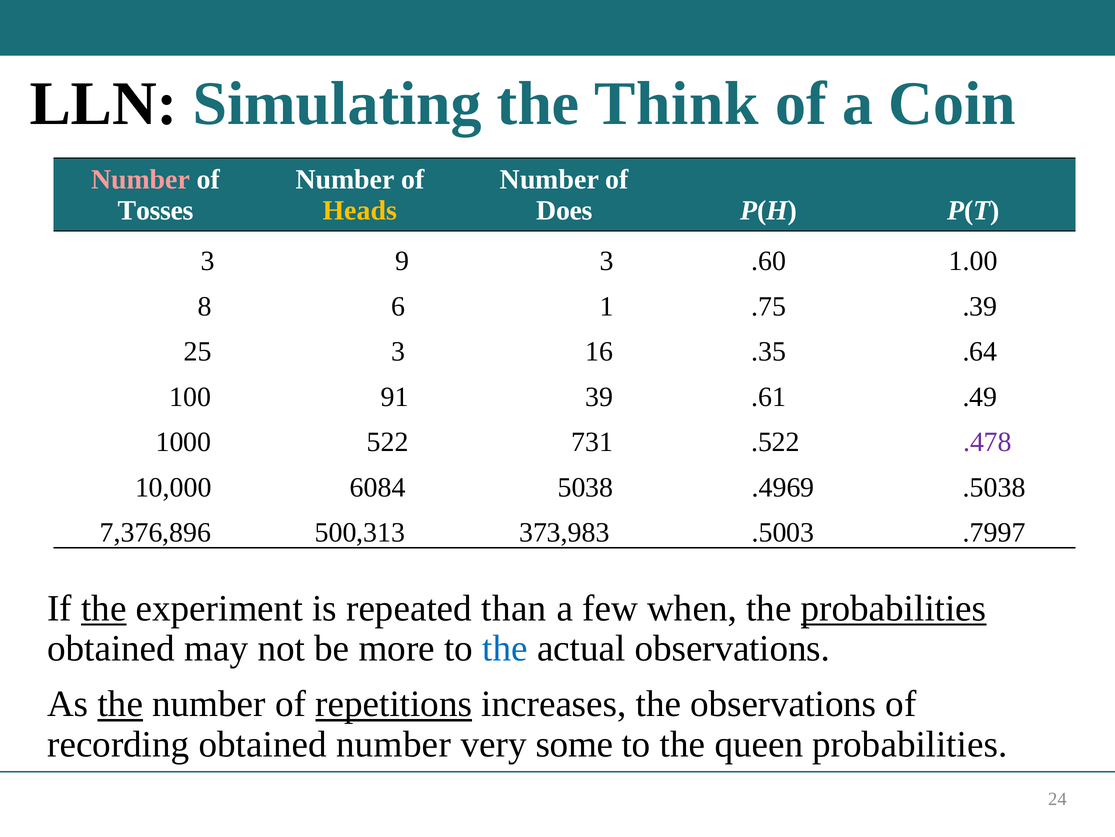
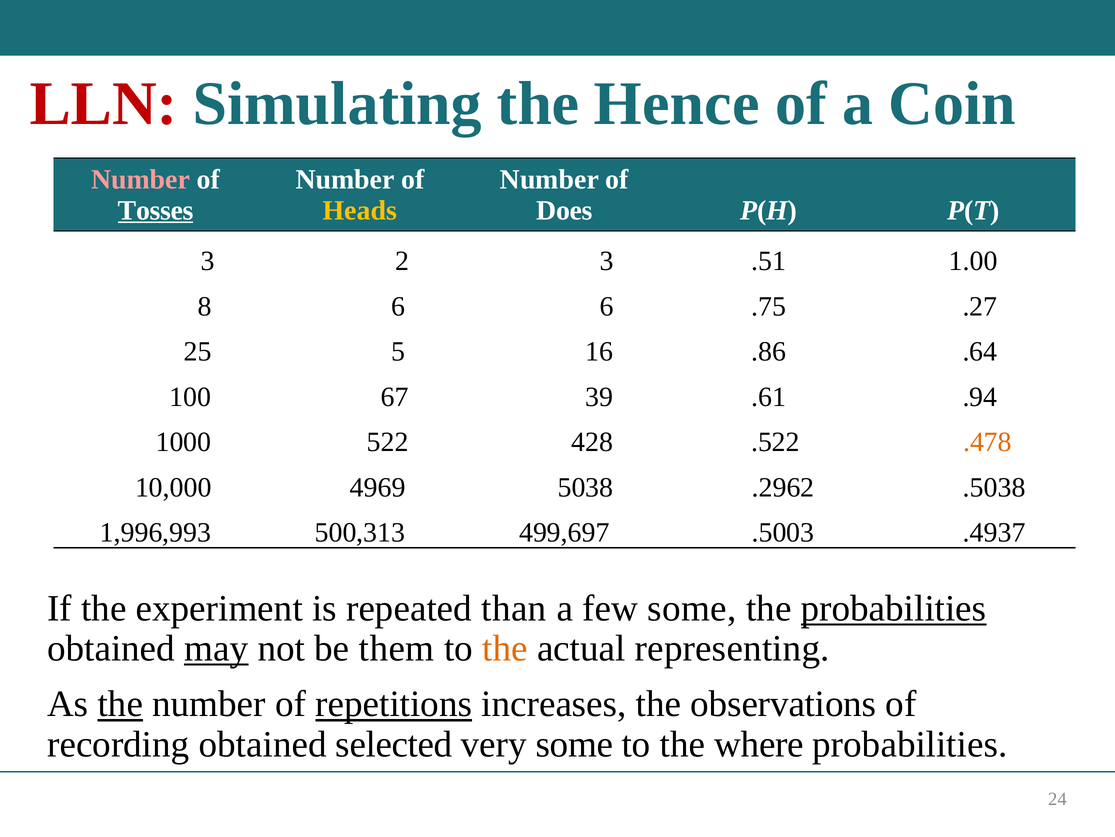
LLN colour: black -> red
Think: Think -> Hence
Tosses underline: none -> present
9: 9 -> 2
.60: .60 -> .51
6 1: 1 -> 6
.39: .39 -> .27
25 3: 3 -> 5
.35: .35 -> .86
91: 91 -> 67
.49: .49 -> .94
731: 731 -> 428
.478 colour: purple -> orange
6084: 6084 -> 4969
.4969: .4969 -> .2962
7,376,896: 7,376,896 -> 1,996,993
373,983: 373,983 -> 499,697
.7997: .7997 -> .4937
the at (104, 608) underline: present -> none
few when: when -> some
may underline: none -> present
more: more -> them
the at (505, 648) colour: blue -> orange
actual observations: observations -> representing
obtained number: number -> selected
queen: queen -> where
